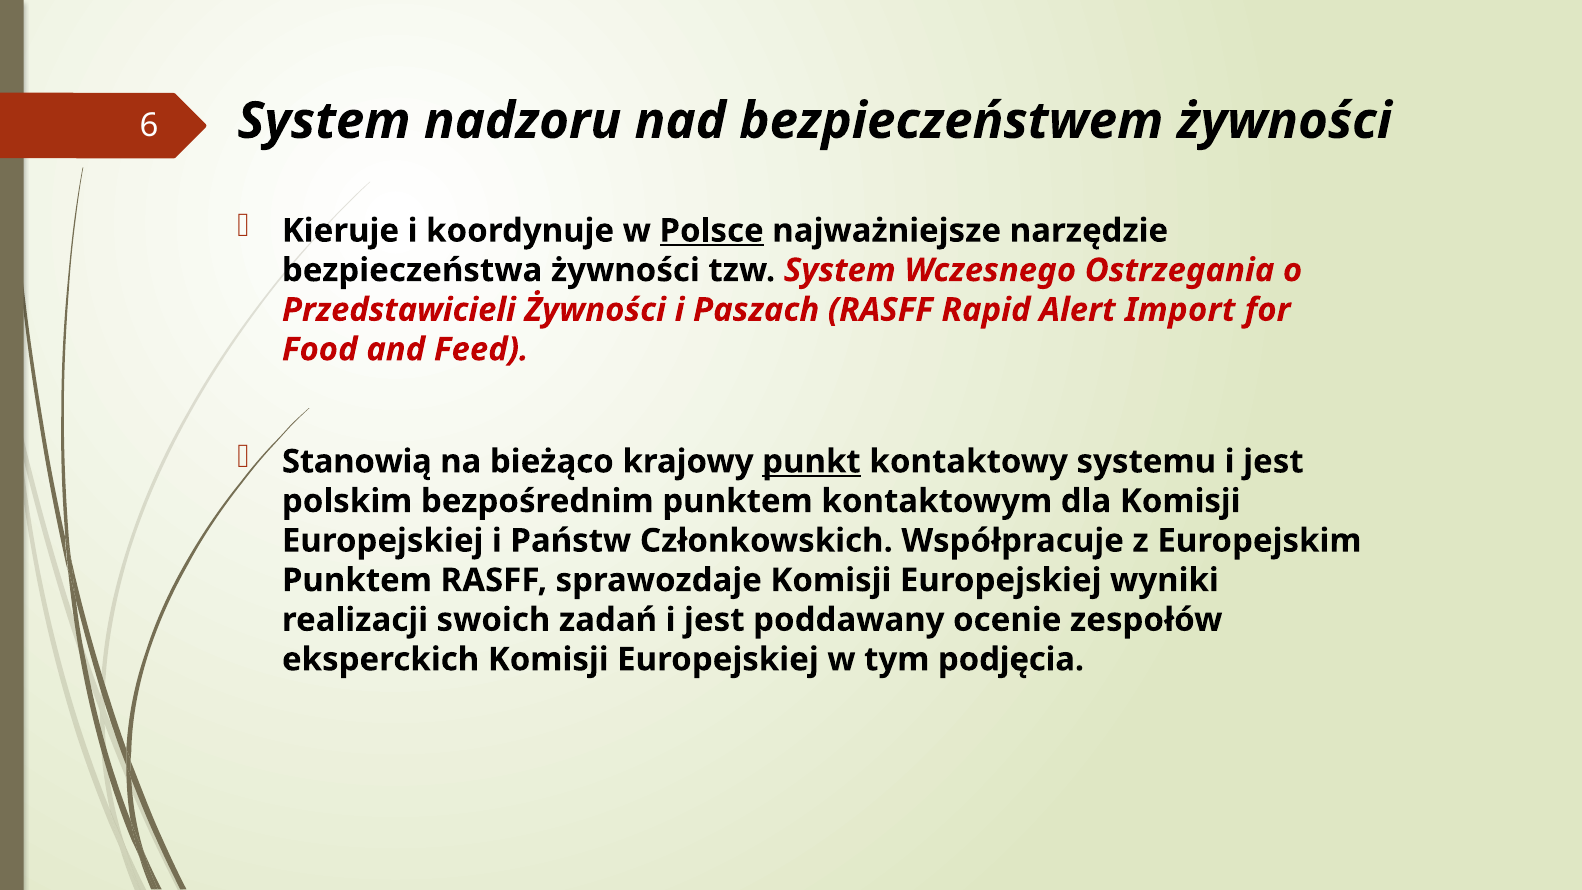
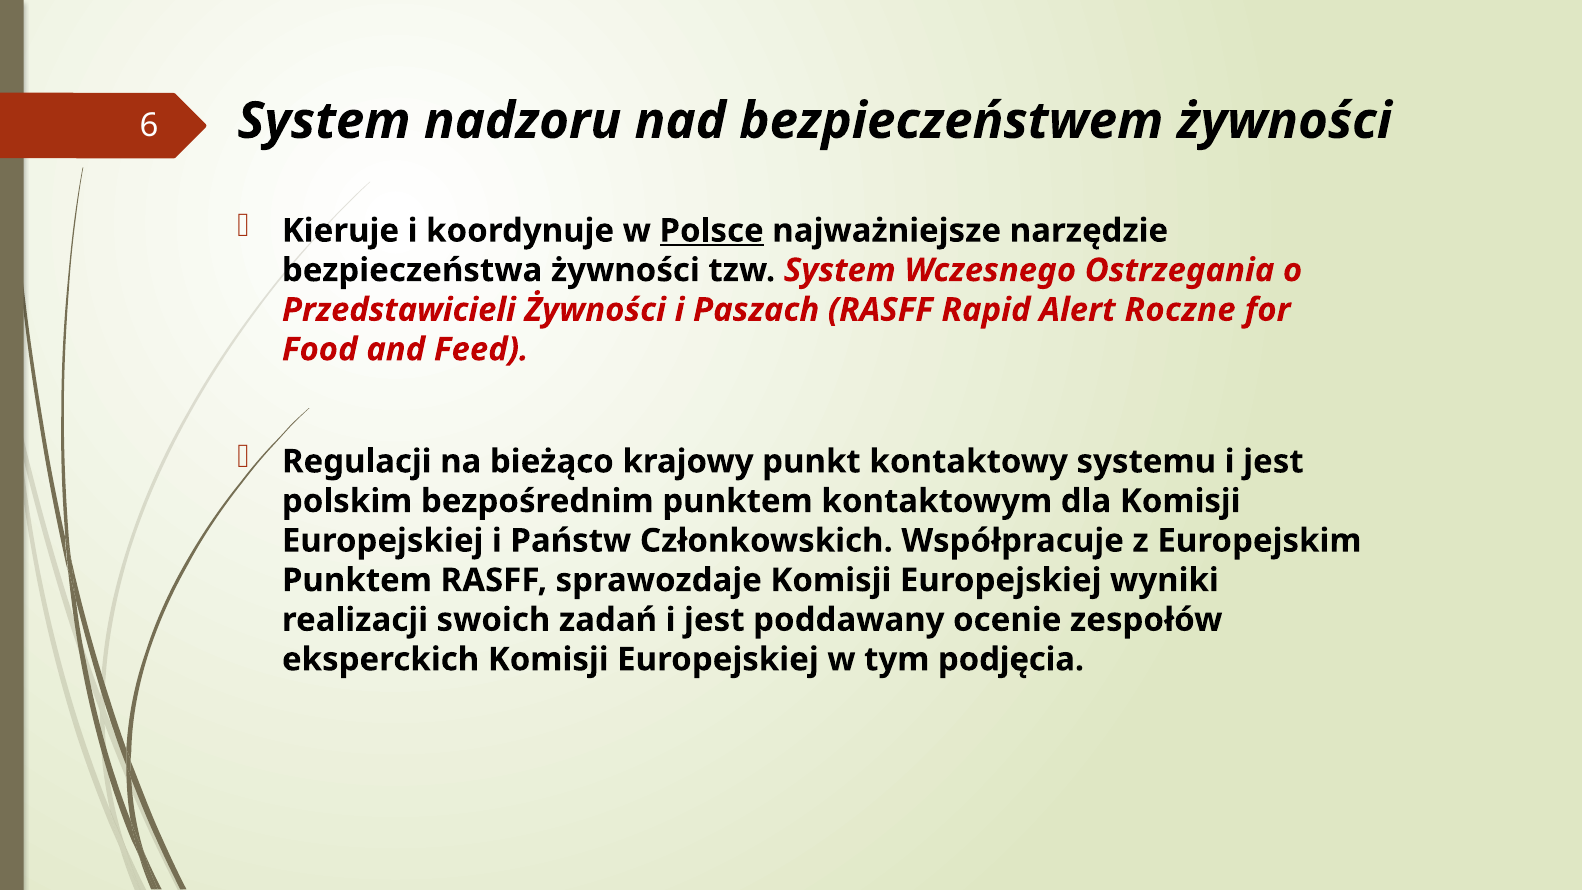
Import: Import -> Roczne
Stanowią: Stanowią -> Regulacji
punkt underline: present -> none
